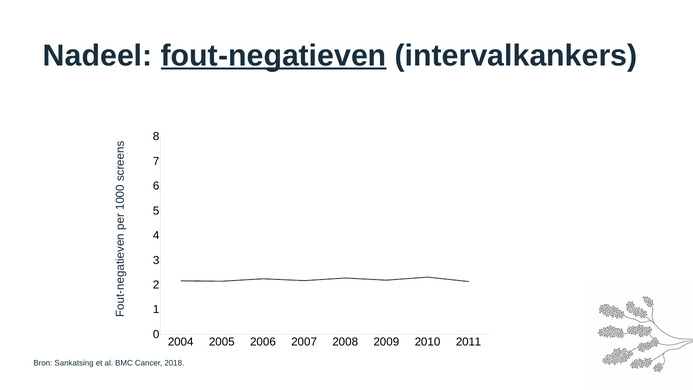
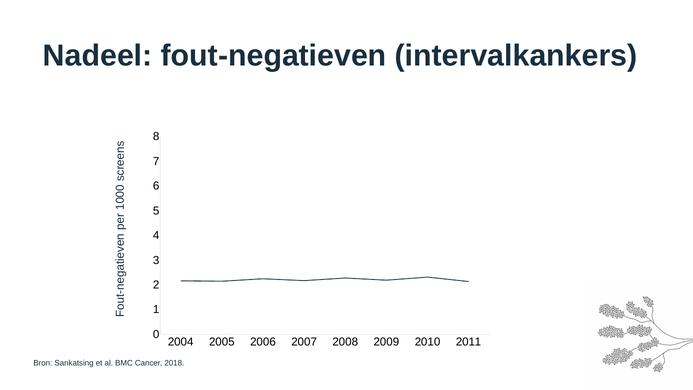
fout-negatieven underline: present -> none
